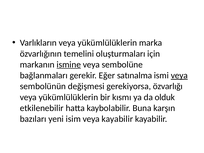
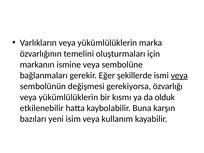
ismine underline: present -> none
satınalma: satınalma -> şekillerde
veya kayabilir: kayabilir -> kullanım
